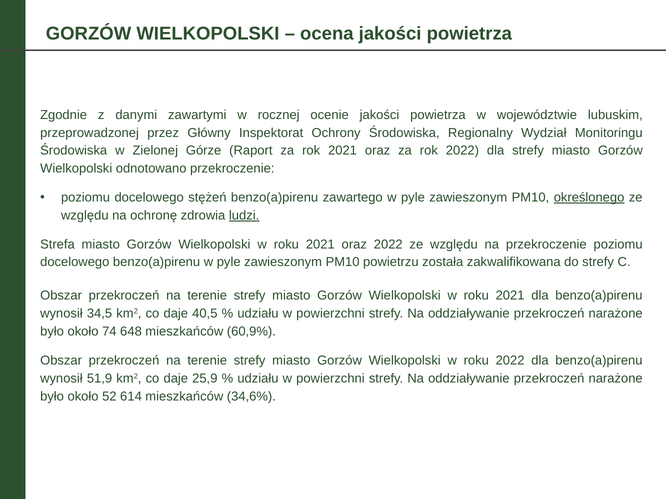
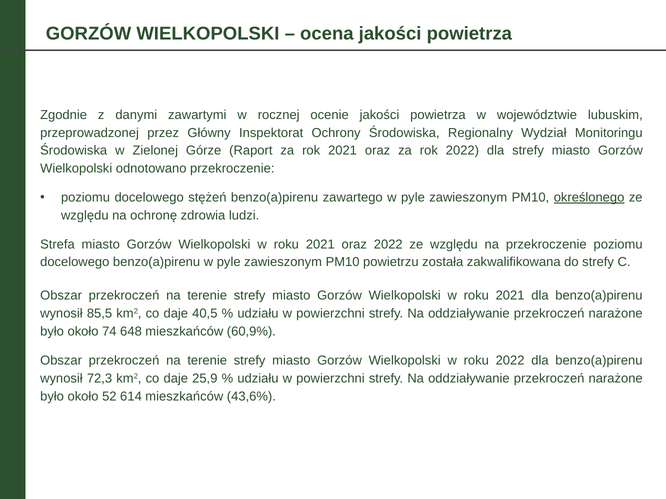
ludzi underline: present -> none
34,5: 34,5 -> 85,5
51,9: 51,9 -> 72,3
34,6%: 34,6% -> 43,6%
